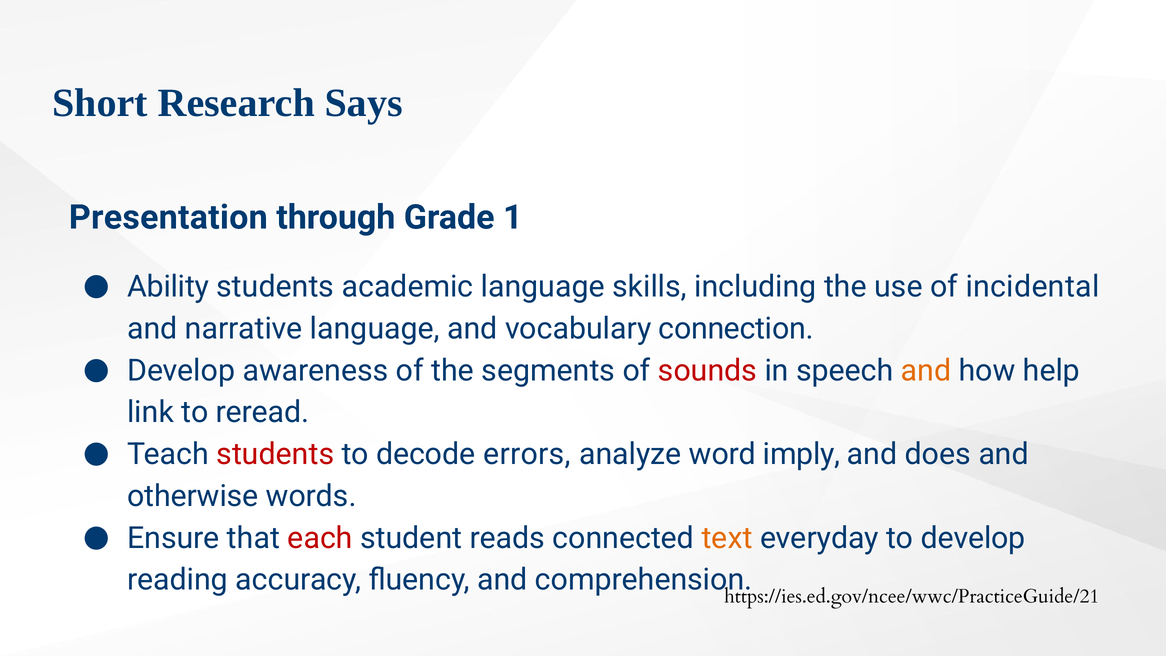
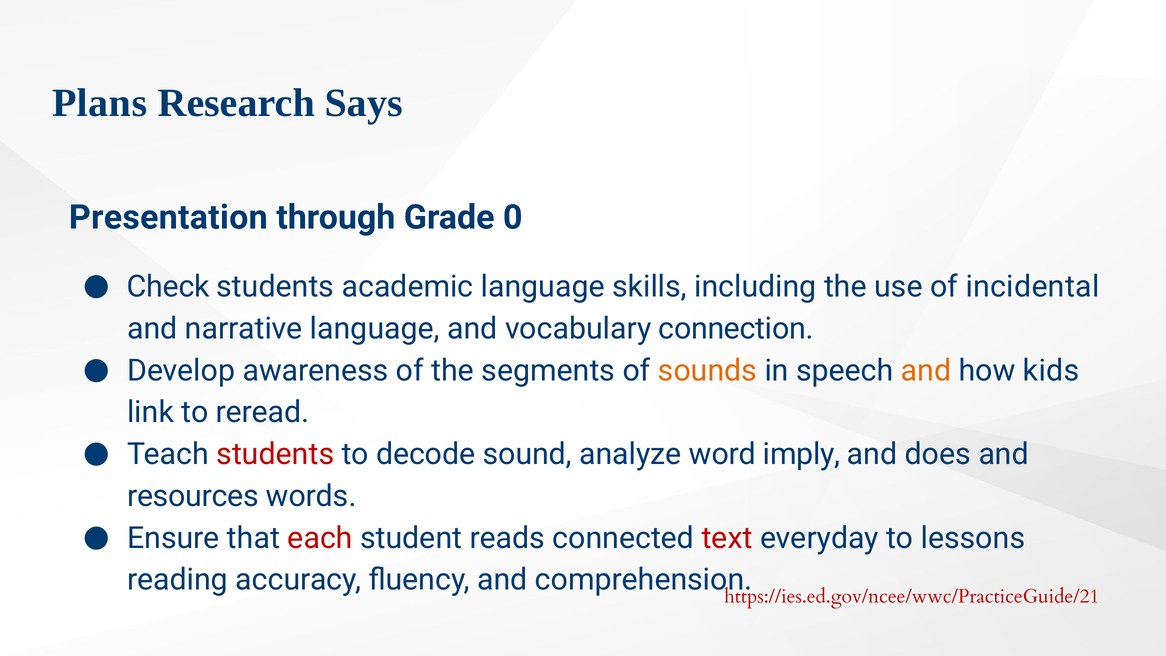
Short: Short -> Plans
1: 1 -> 0
Ability: Ability -> Check
sounds colour: red -> orange
help: help -> kids
errors: errors -> sound
otherwise: otherwise -> resources
text colour: orange -> red
to develop: develop -> lessons
https://ies.ed.gov/ncee/wwc/PracticeGuide/21 colour: black -> red
